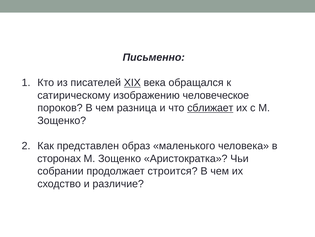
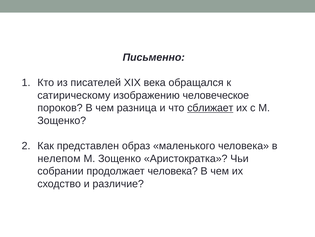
XIX underline: present -> none
сторонах: сторонах -> нелепом
продолжает строится: строится -> человека
